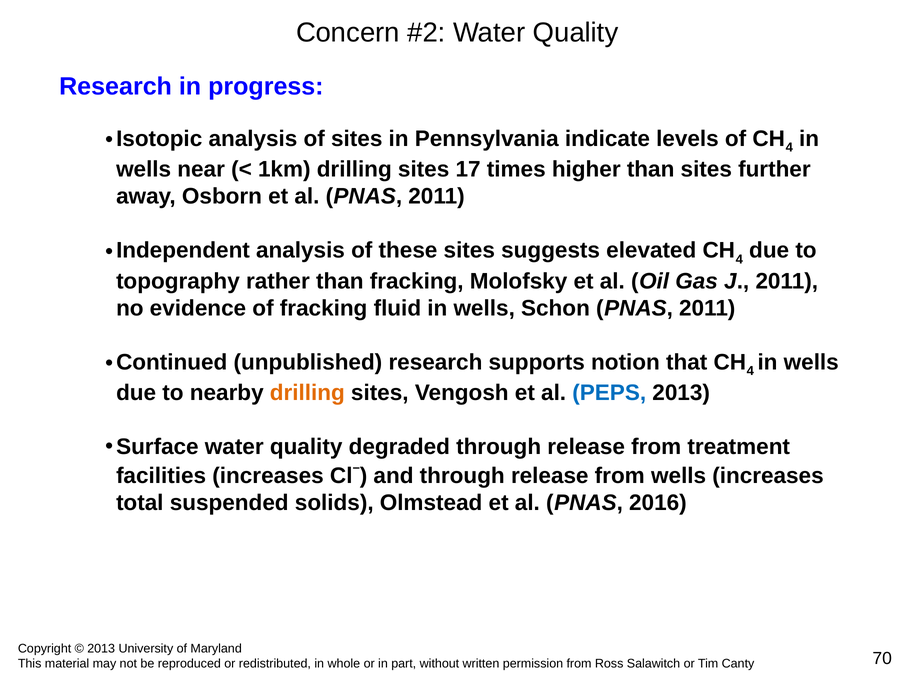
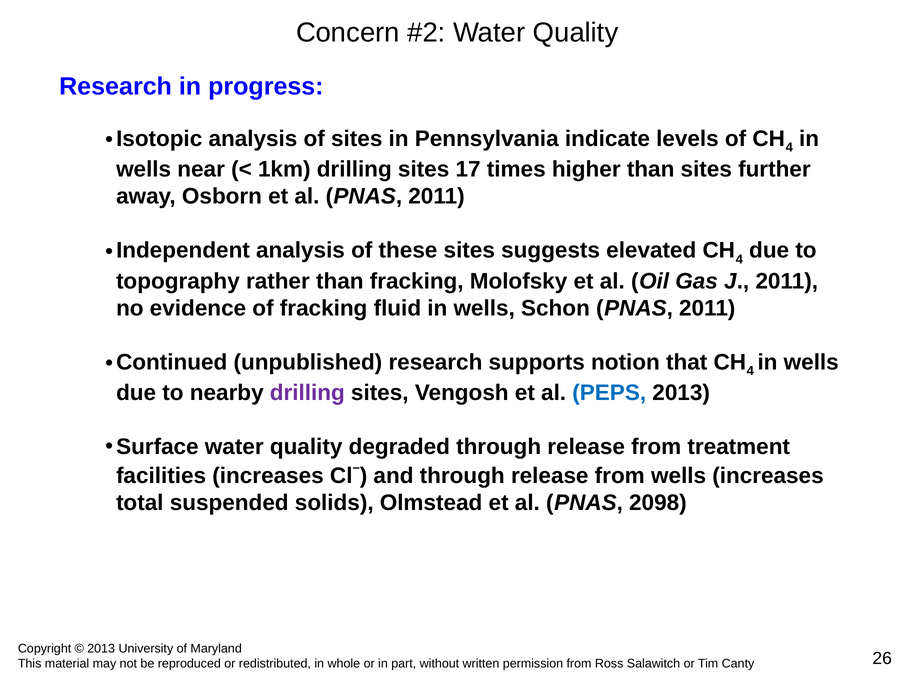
drilling at (307, 393) colour: orange -> purple
2016: 2016 -> 2098
70: 70 -> 26
